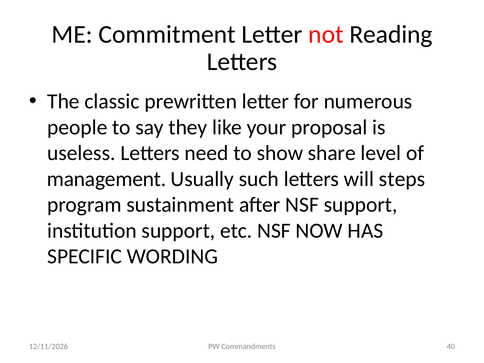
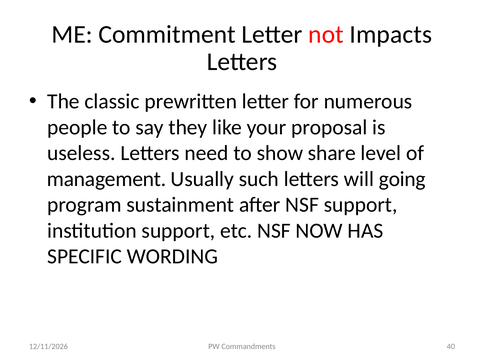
Reading: Reading -> Impacts
steps: steps -> going
